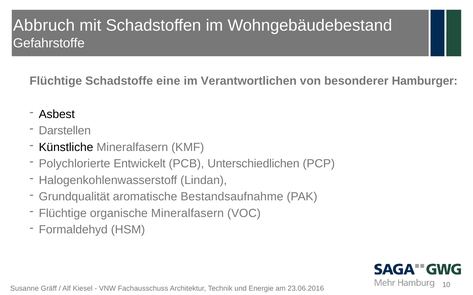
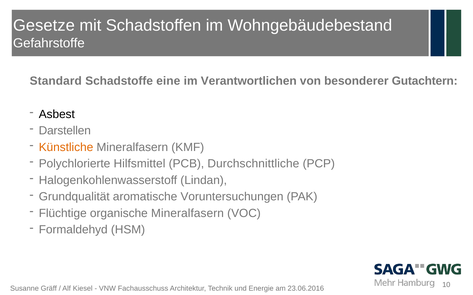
Abbruch: Abbruch -> Gesetze
Flüchtige at (56, 81): Flüchtige -> Standard
Hamburger: Hamburger -> Gutachtern
Künstliche colour: black -> orange
Entwickelt: Entwickelt -> Hilfsmittel
Unterschiedlichen: Unterschiedlichen -> Durchschnittliche
Bestandsaufnahme: Bestandsaufnahme -> Voruntersuchungen
